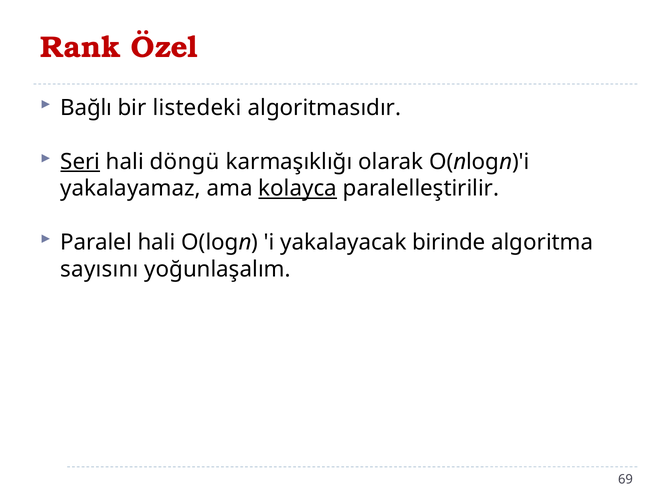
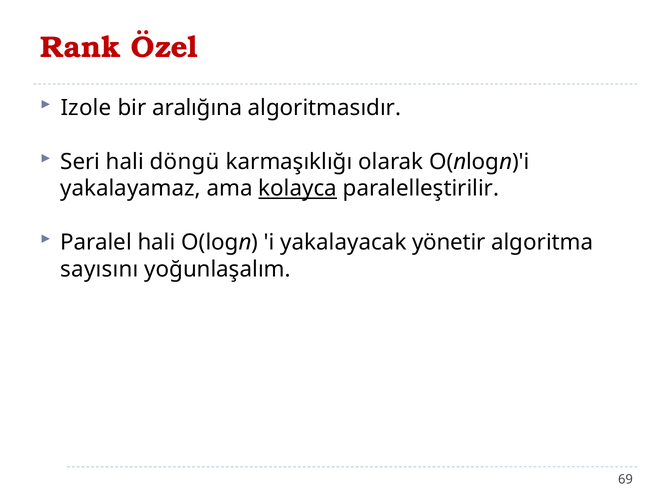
Bağlı: Bağlı -> Izole
listedeki: listedeki -> aralığına
Seri underline: present -> none
birinde: birinde -> yönetir
